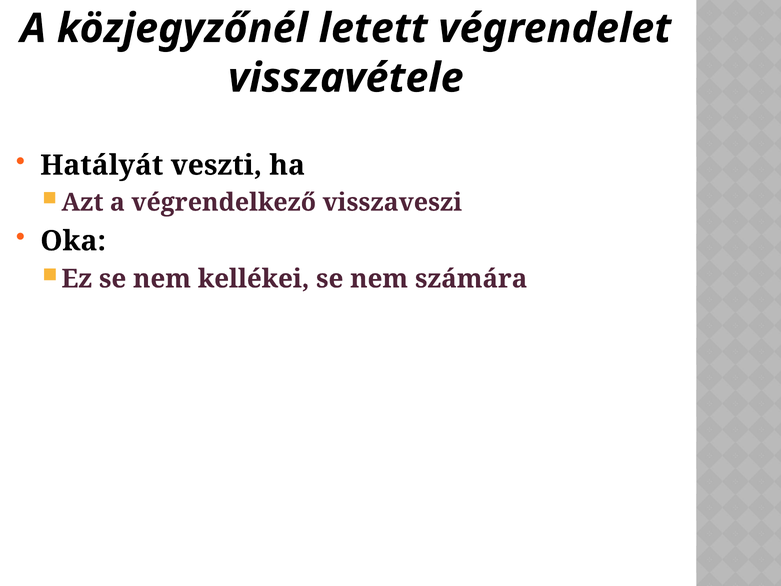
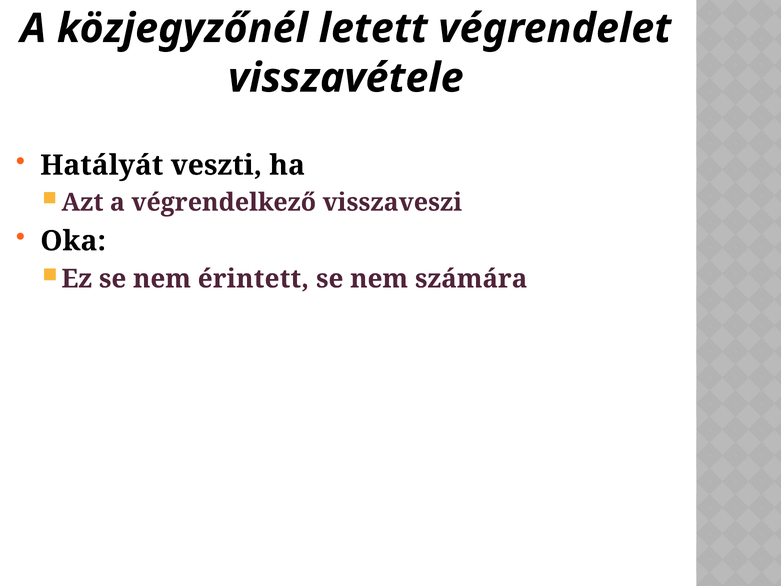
kellékei: kellékei -> érintett
